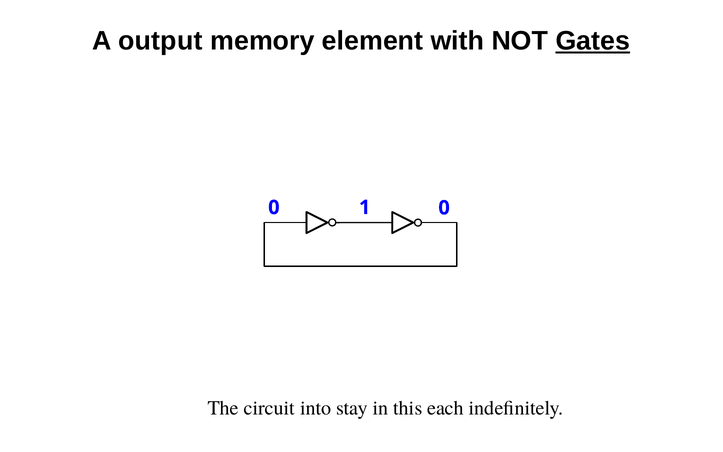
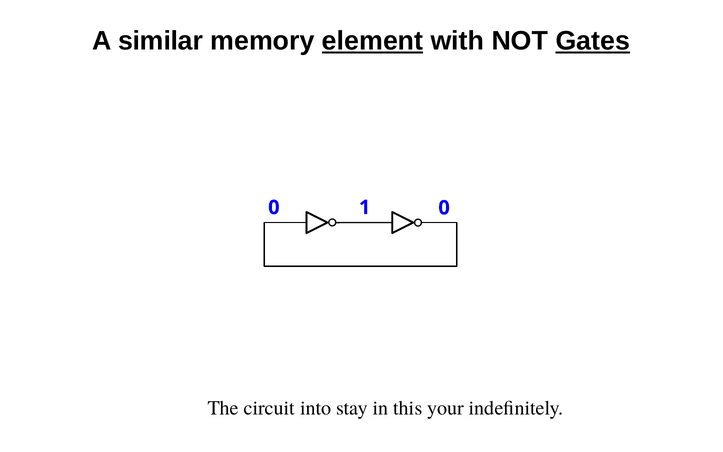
output: output -> similar
element underline: none -> present
each: each -> your
